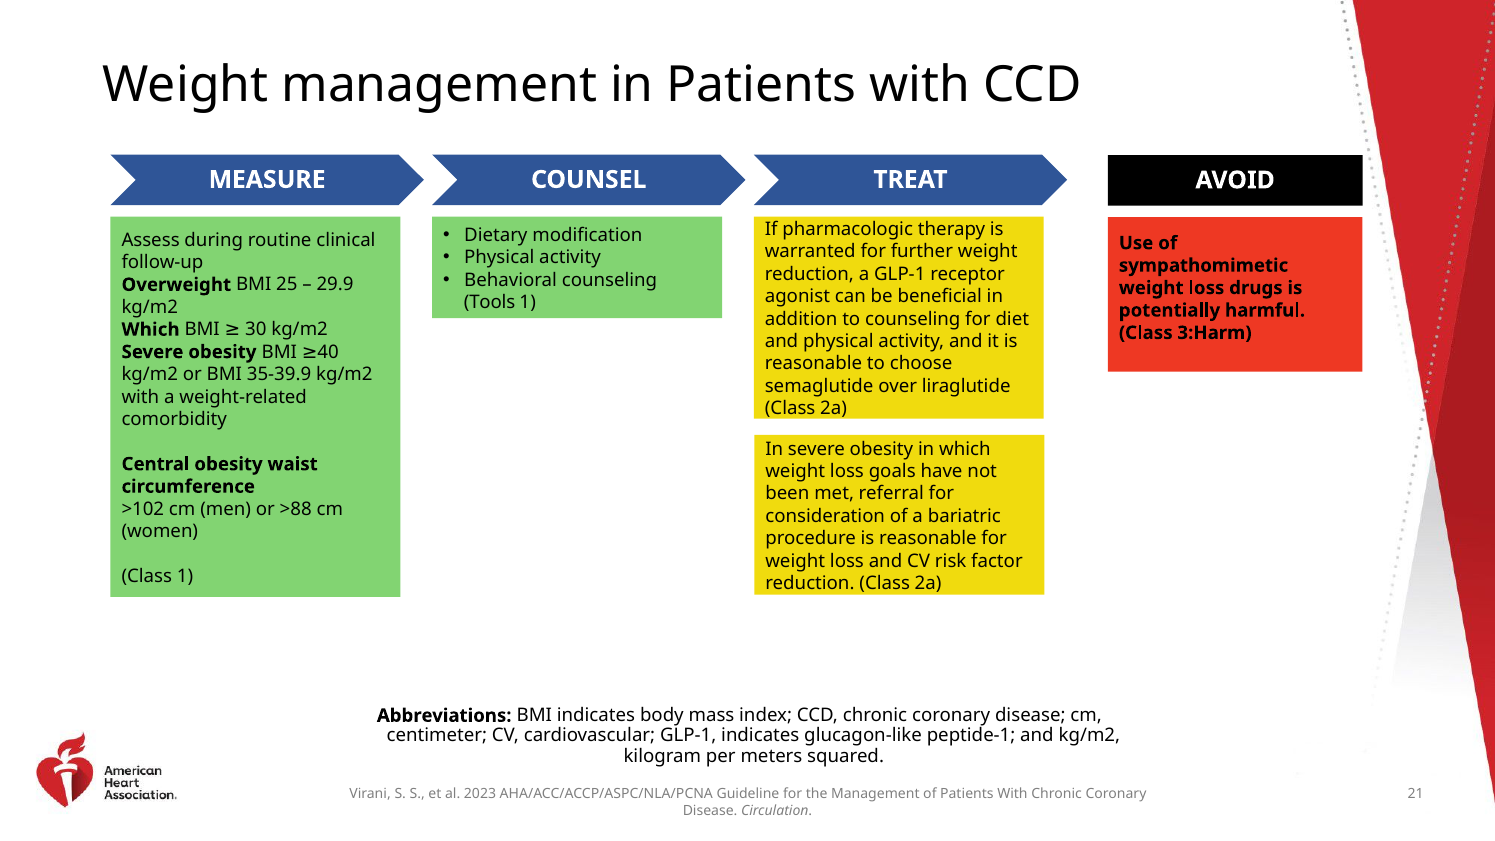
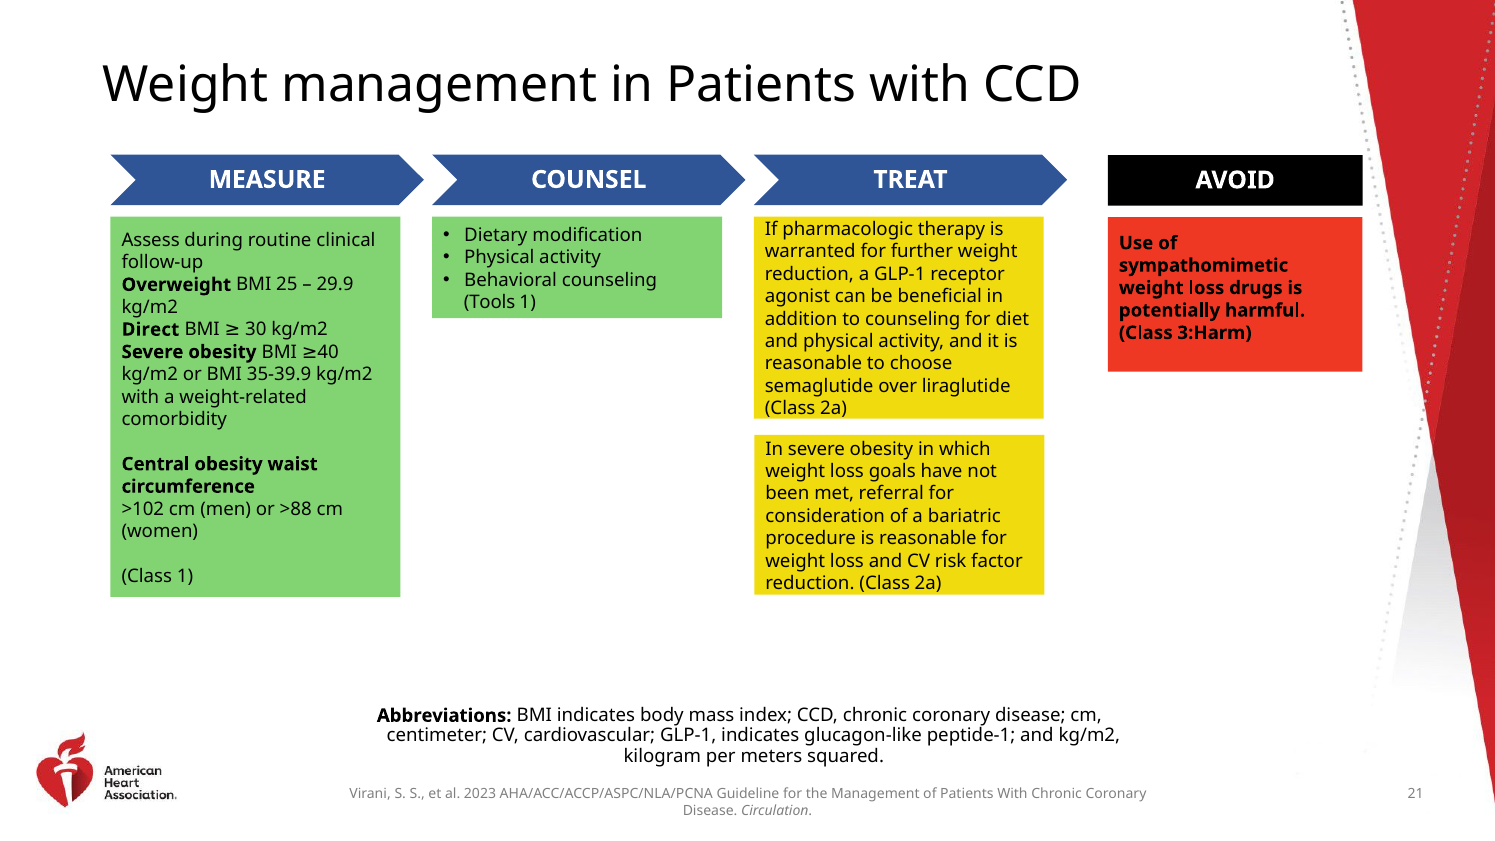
Which at (151, 330): Which -> Direct
